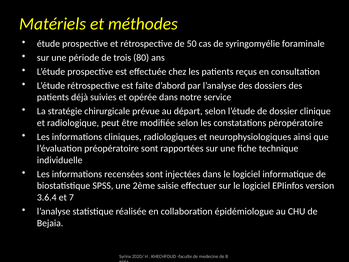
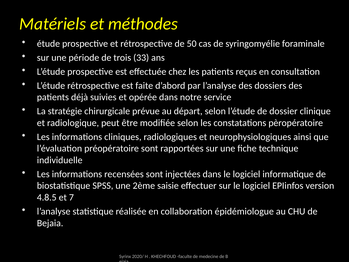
80: 80 -> 33
3.6.4: 3.6.4 -> 4.8.5
